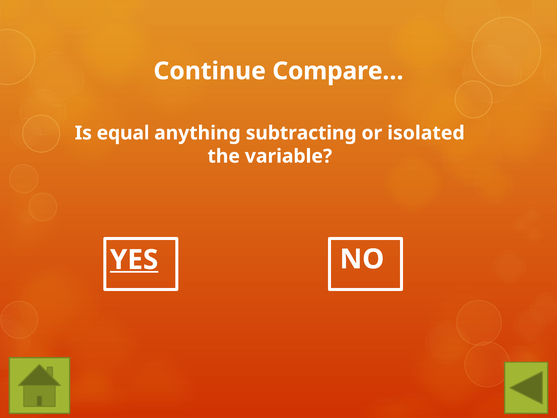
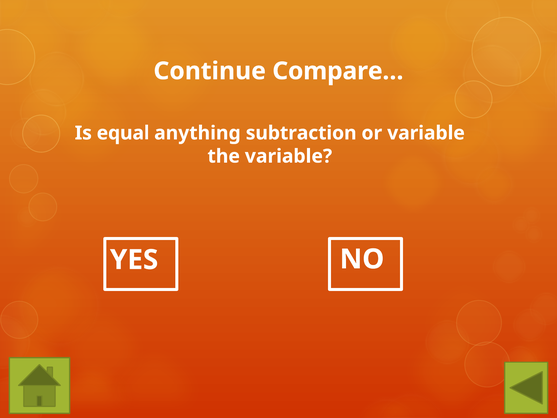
subtracting: subtracting -> subtraction
or isolated: isolated -> variable
YES underline: present -> none
